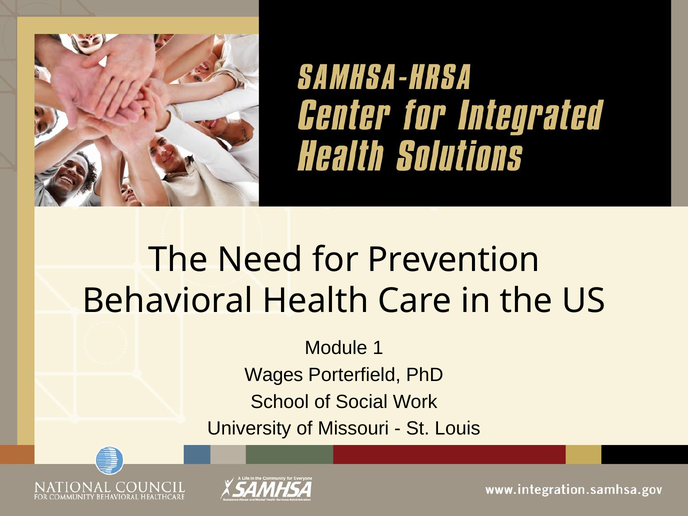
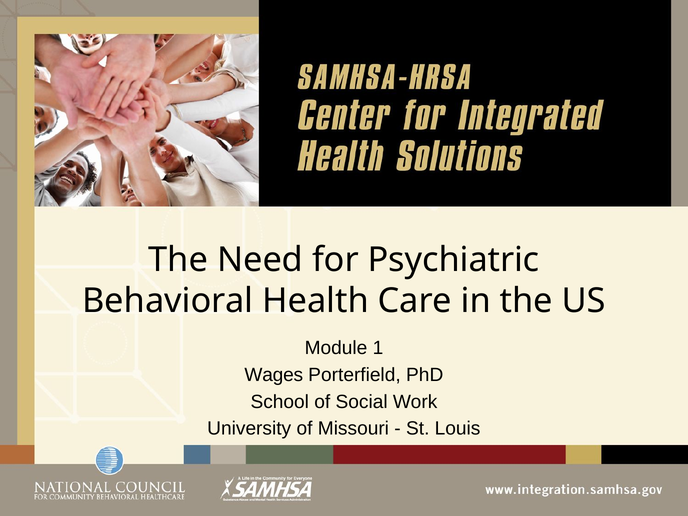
Prevention: Prevention -> Psychiatric
